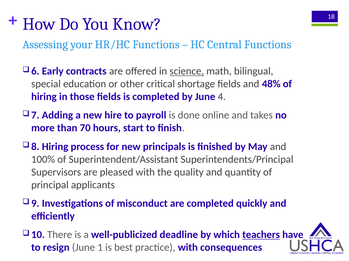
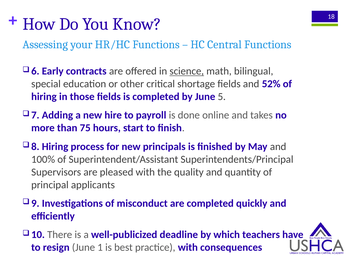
48%: 48% -> 52%
4: 4 -> 5
70: 70 -> 75
teachers underline: present -> none
